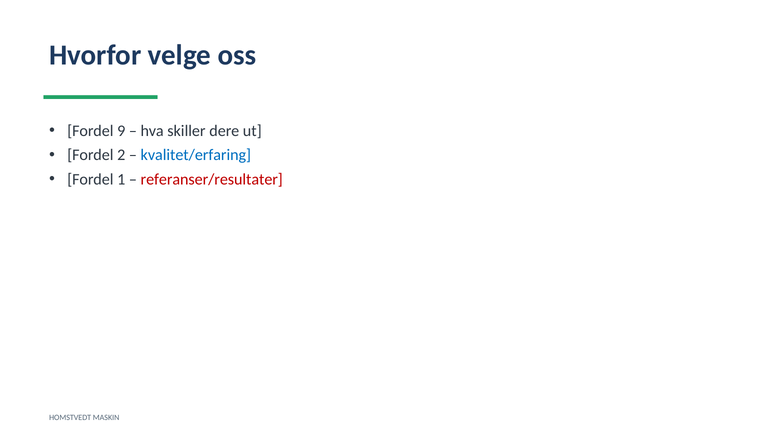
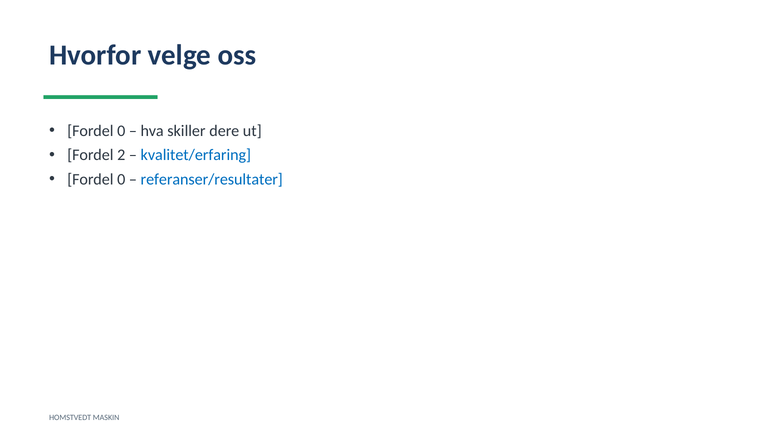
9 at (121, 131): 9 -> 0
1 at (121, 179): 1 -> 0
referanser/resultater colour: red -> blue
